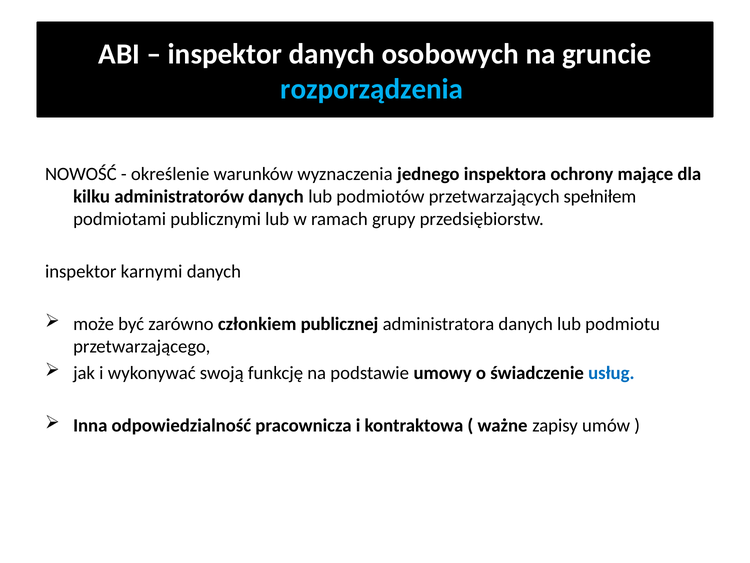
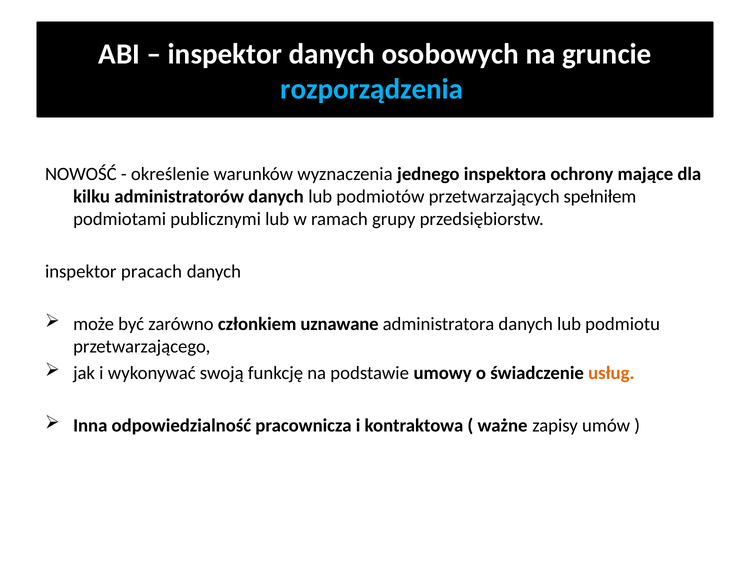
karnymi: karnymi -> pracach
publicznej: publicznej -> uznawane
usług colour: blue -> orange
